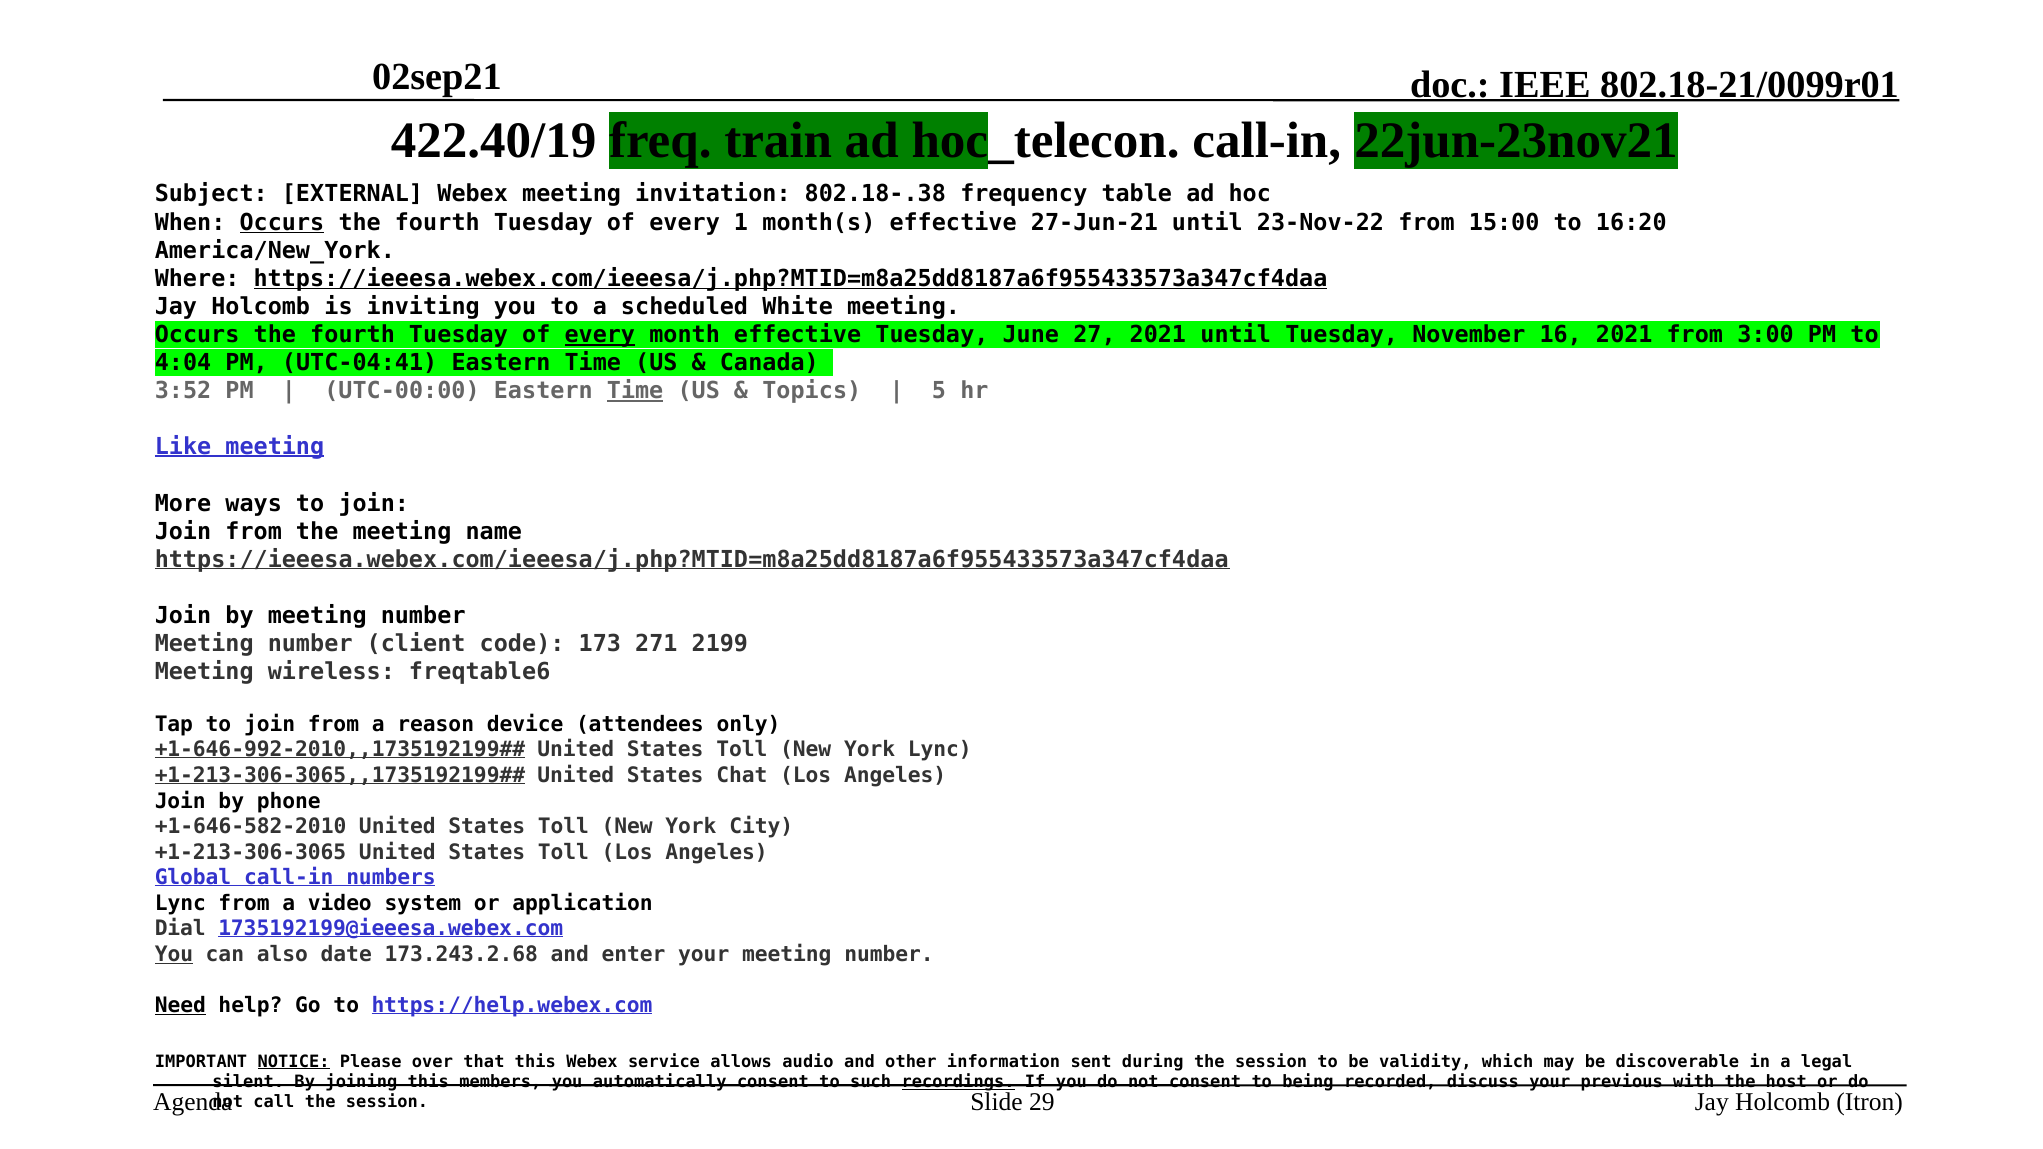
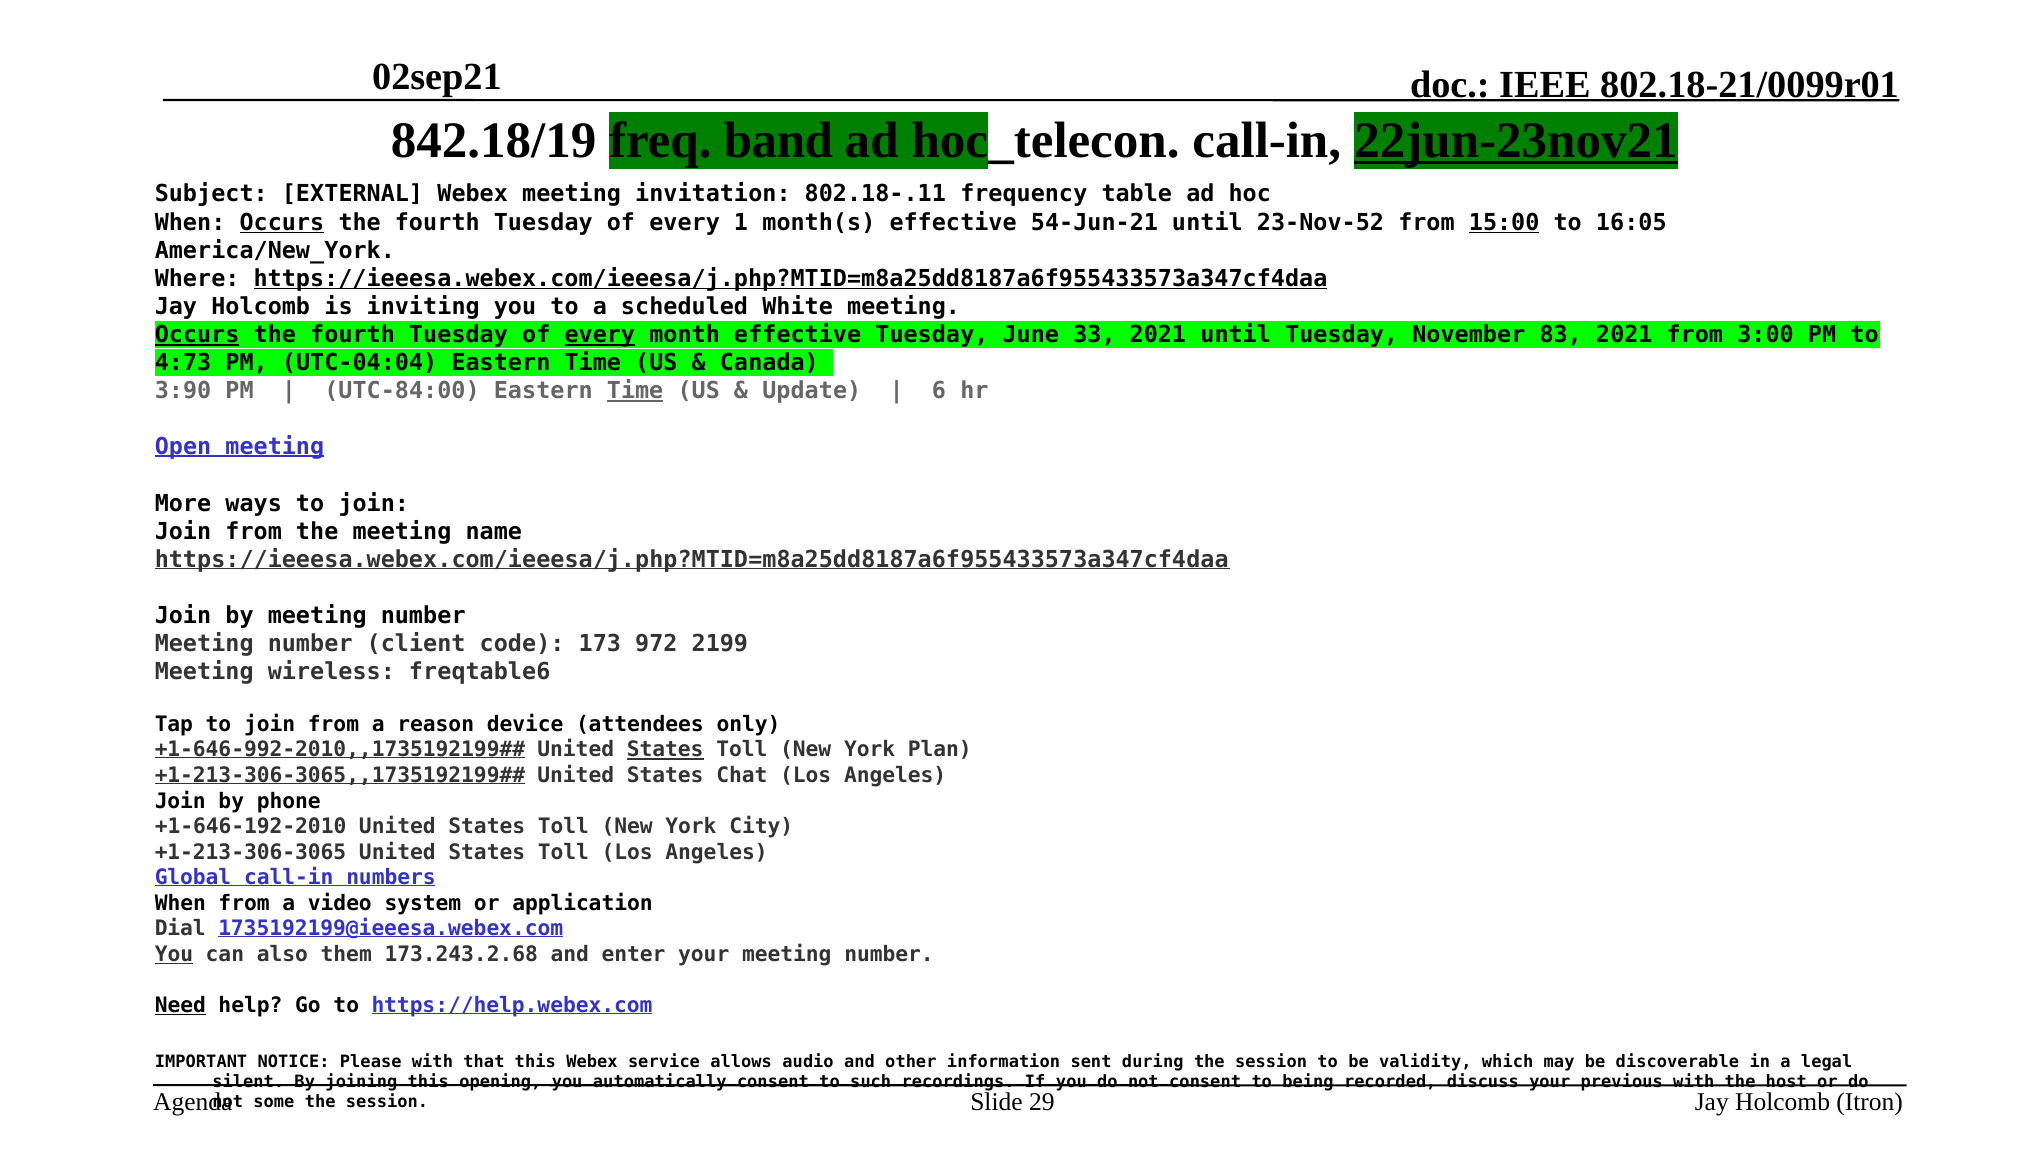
422.40/19: 422.40/19 -> 842.18/19
train: train -> band
22jun-23nov21 underline: none -> present
802.18-.38: 802.18-.38 -> 802.18-.11
27-Jun-21: 27-Jun-21 -> 54-Jun-21
23-Nov-22: 23-Nov-22 -> 23-Nov-52
15:00 underline: none -> present
16:20: 16:20 -> 16:05
Occurs at (197, 335) underline: none -> present
27: 27 -> 33
16: 16 -> 83
4:04: 4:04 -> 4:73
UTC-04:41: UTC-04:41 -> UTC-04:04
3:52: 3:52 -> 3:90
UTC-00:00: UTC-00:00 -> UTC-84:00
Topics: Topics -> Update
5: 5 -> 6
Like: Like -> Open
271: 271 -> 972
States at (665, 750) underline: none -> present
York Lync: Lync -> Plan
+1-646-582-2010: +1-646-582-2010 -> +1-646-192-2010
Lync at (180, 904): Lync -> When
date: date -> them
NOTICE underline: present -> none
Please over: over -> with
members: members -> opening
recordings underline: present -> none
call: call -> some
